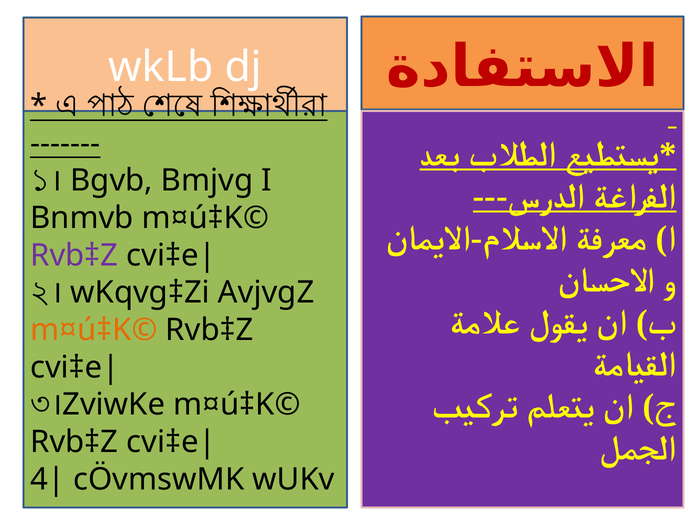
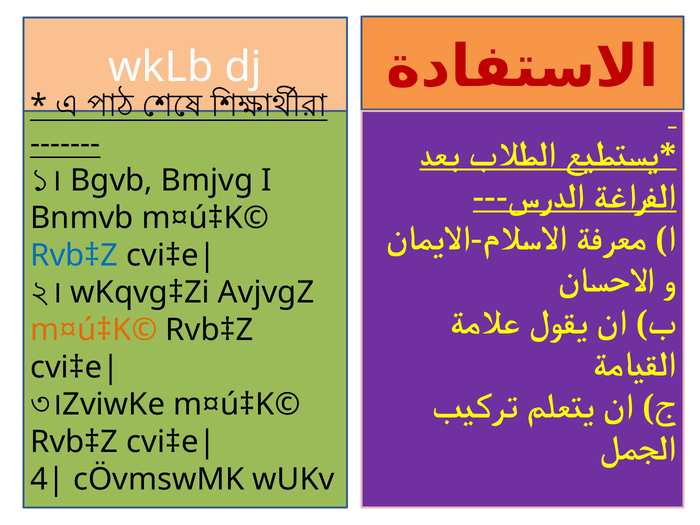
Rvb‡Z at (74, 255) colour: purple -> blue
